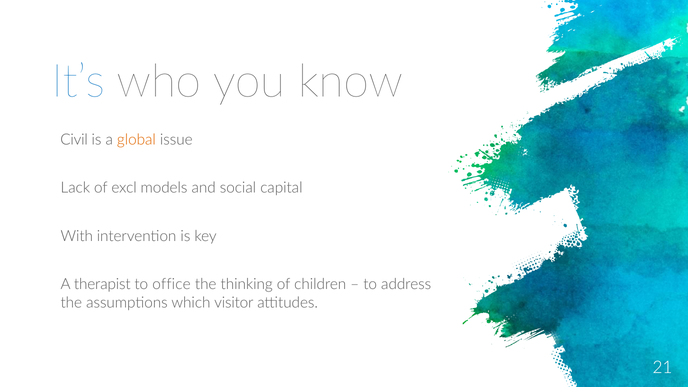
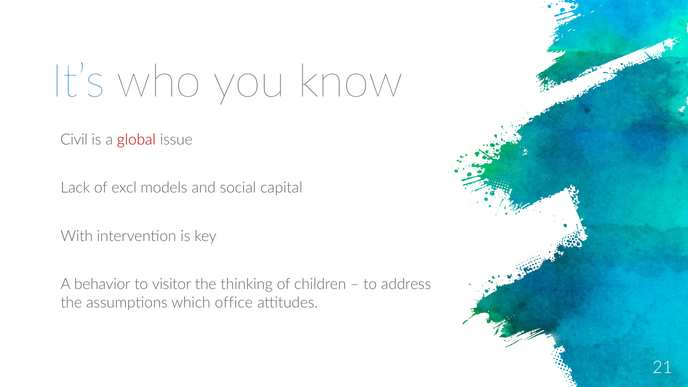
global colour: orange -> red
therapist: therapist -> behavior
office: office -> visitor
visitor: visitor -> office
